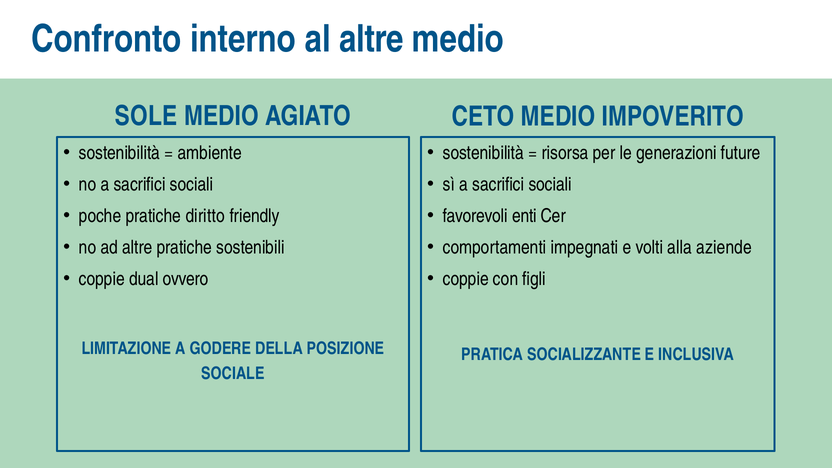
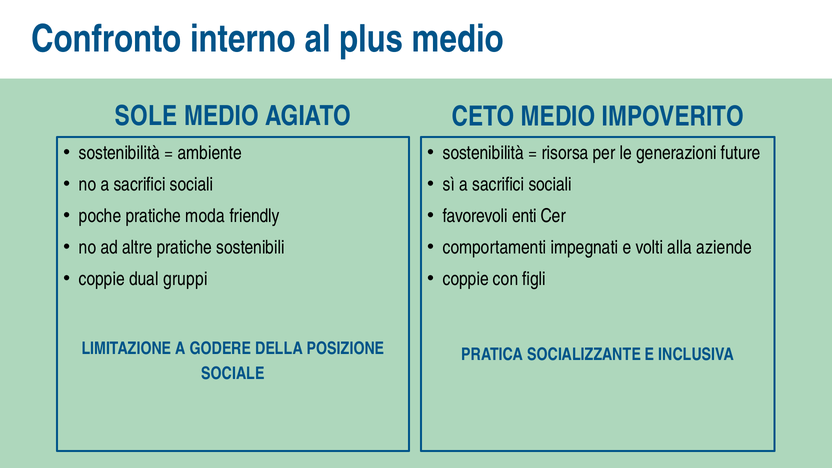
al altre: altre -> plus
diritto: diritto -> moda
ovvero: ovvero -> gruppi
